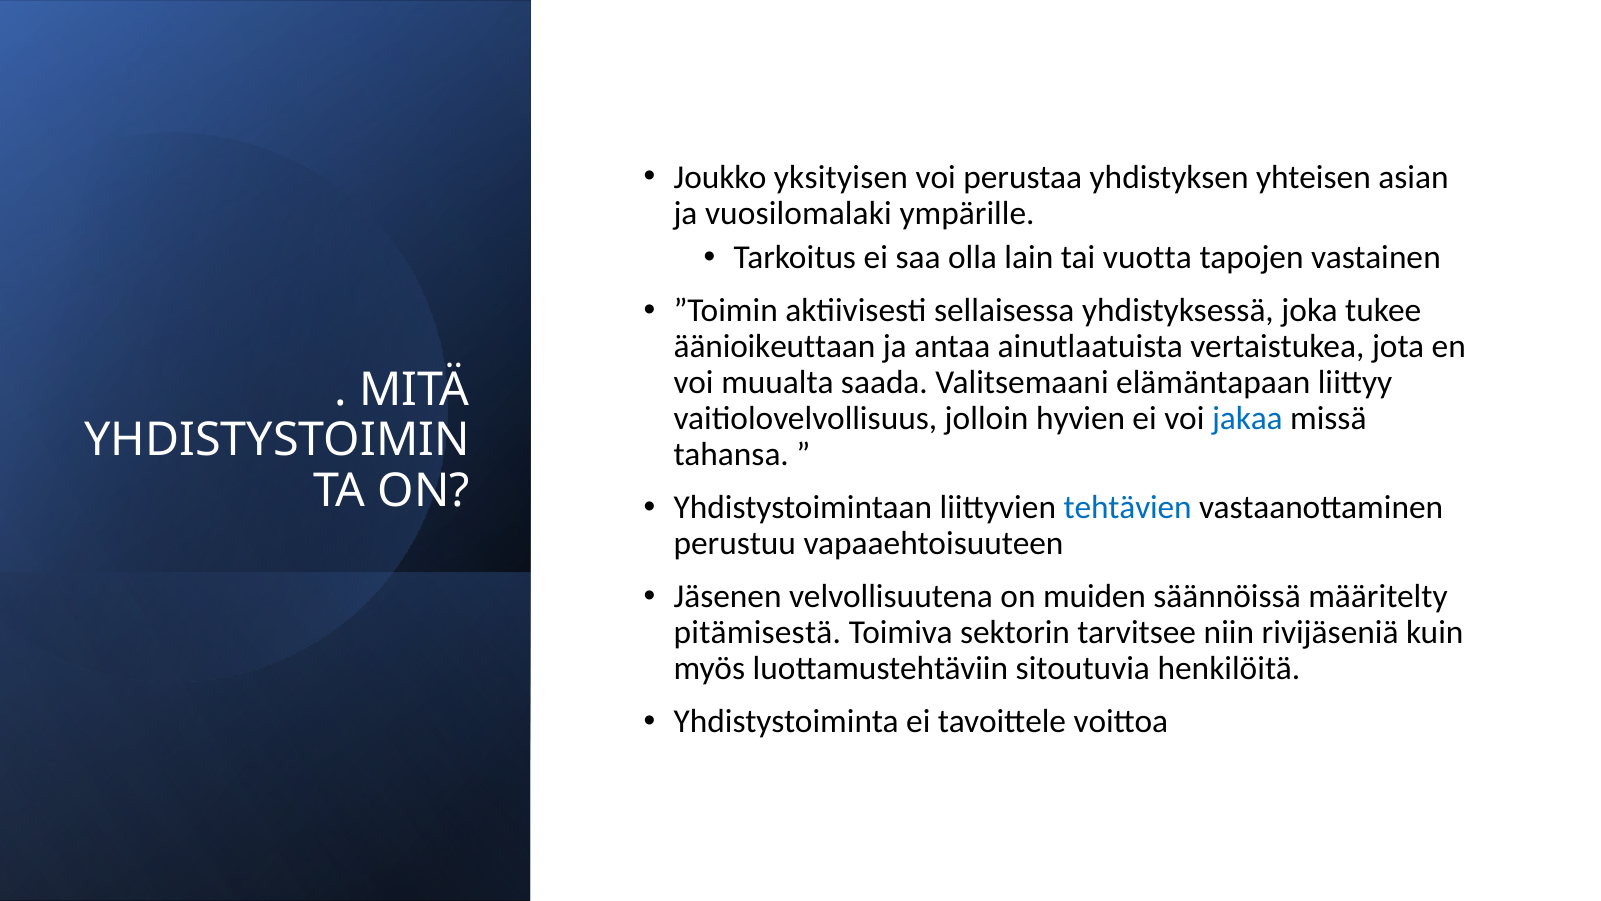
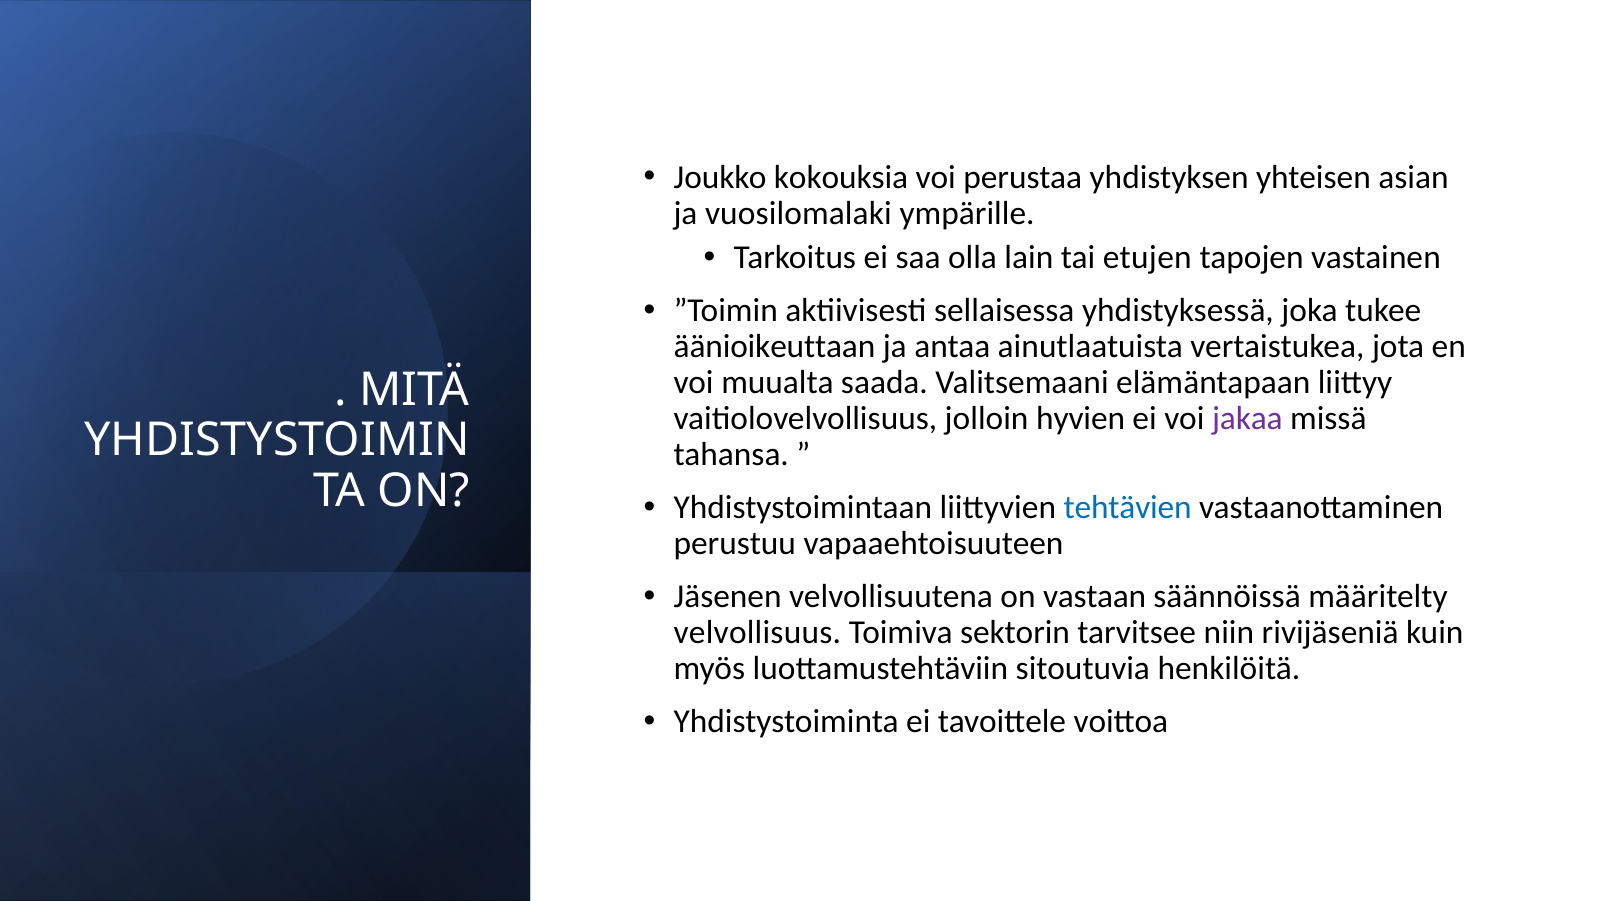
yksityisen: yksityisen -> kokouksia
vuotta: vuotta -> etujen
jakaa colour: blue -> purple
muiden: muiden -> vastaan
pitämisestä: pitämisestä -> velvollisuus
